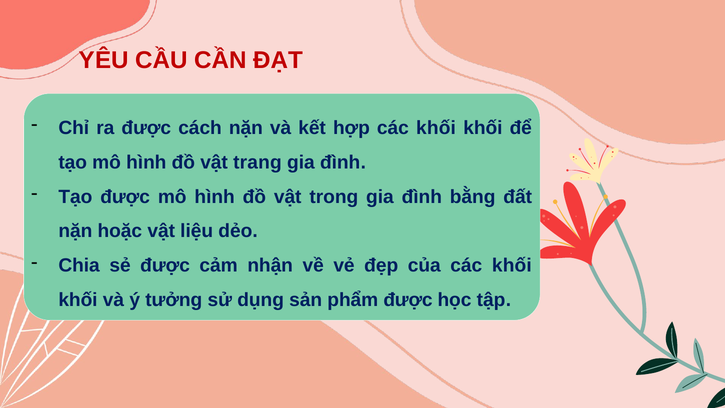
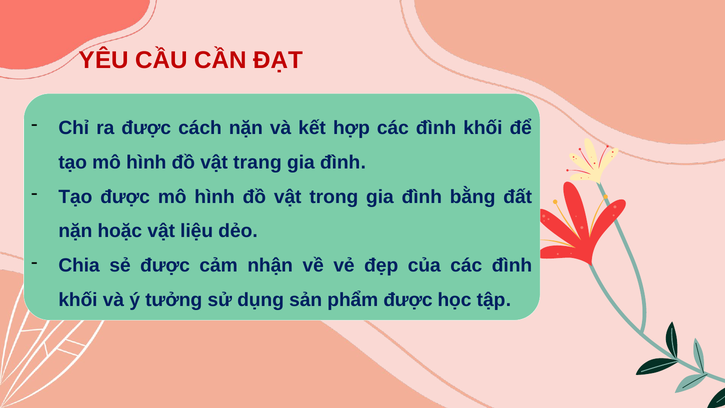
hợp các khối: khối -> đình
của các khối: khối -> đình
